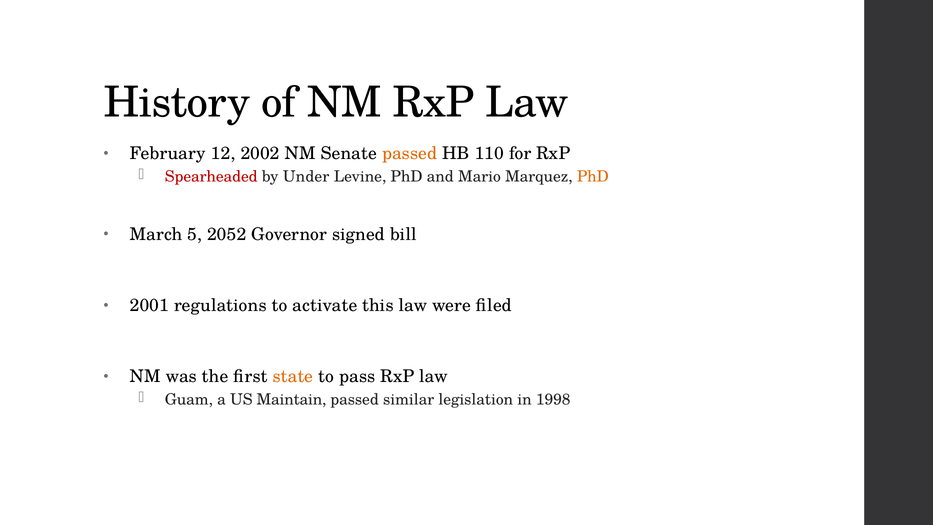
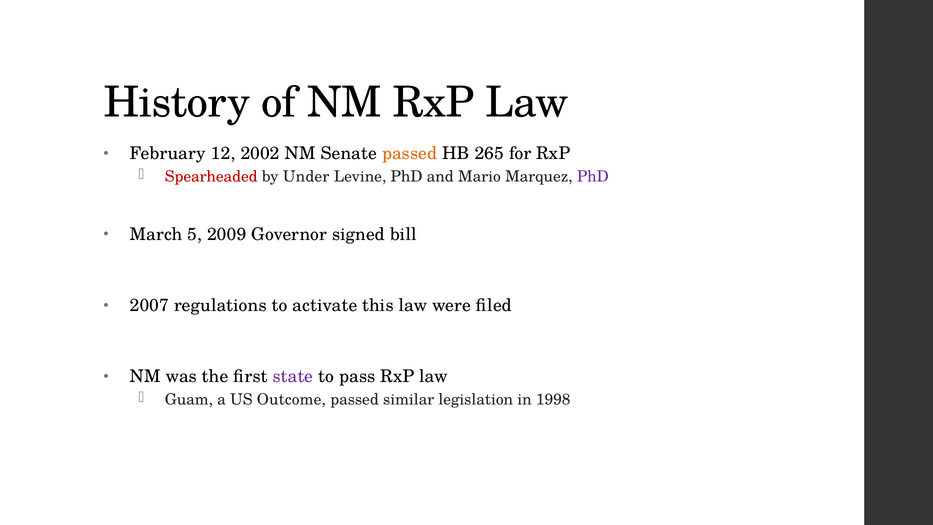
110: 110 -> 265
PhD at (593, 177) colour: orange -> purple
2052: 2052 -> 2009
2001: 2001 -> 2007
state colour: orange -> purple
Maintain: Maintain -> Outcome
